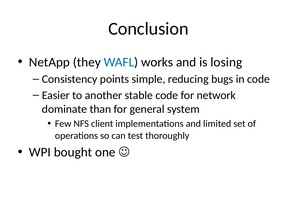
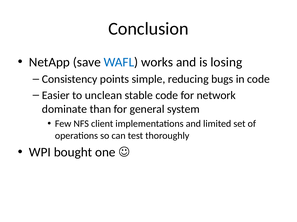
they: they -> save
another: another -> unclean
